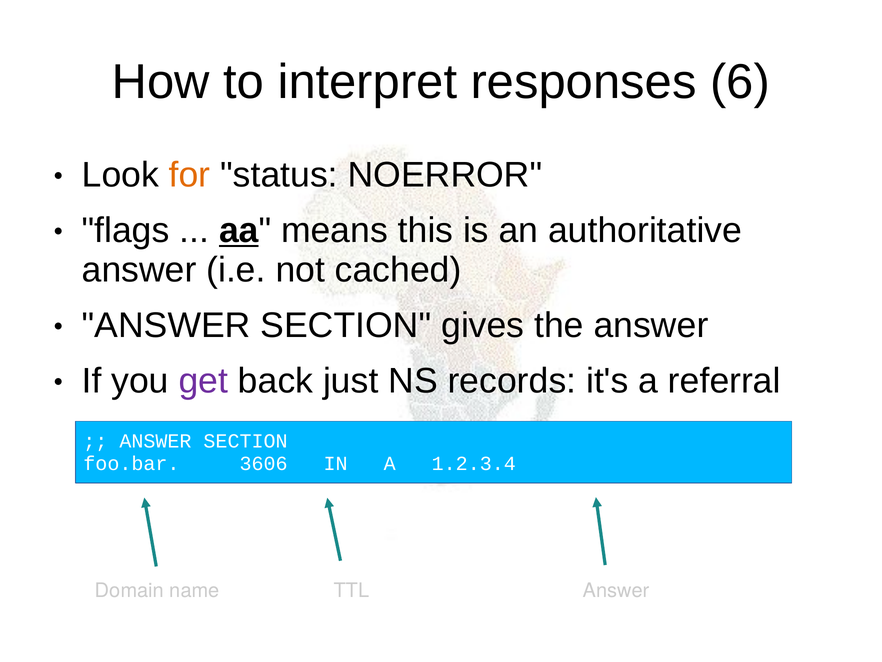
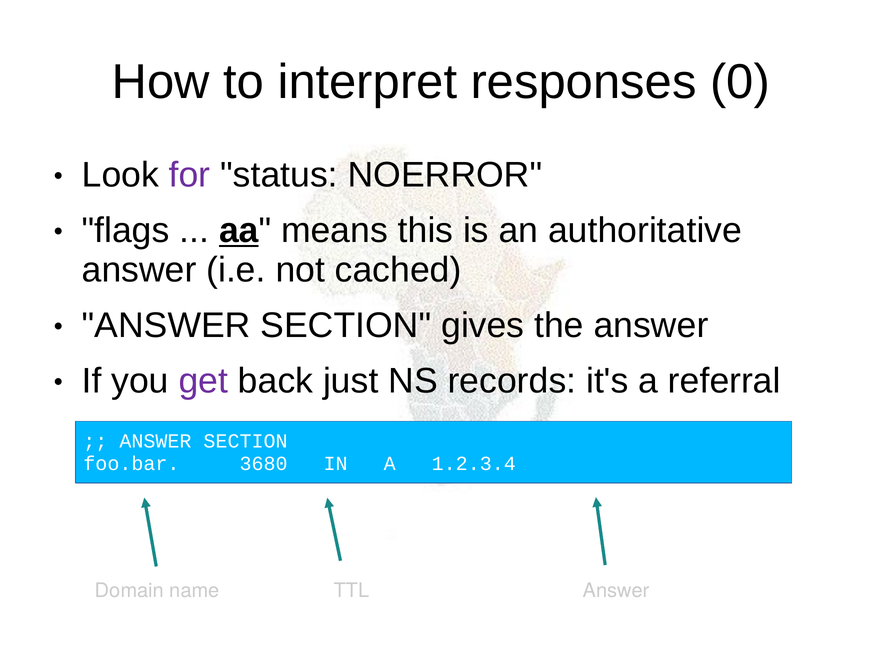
6: 6 -> 0
for colour: orange -> purple
3606: 3606 -> 3680
